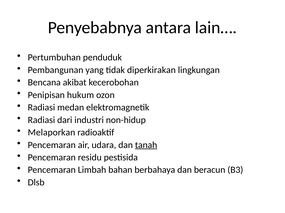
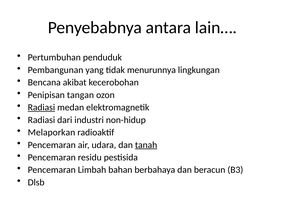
diperkirakan: diperkirakan -> menurunnya
hukum: hukum -> tangan
Radiasi at (41, 108) underline: none -> present
